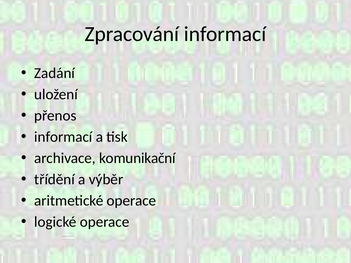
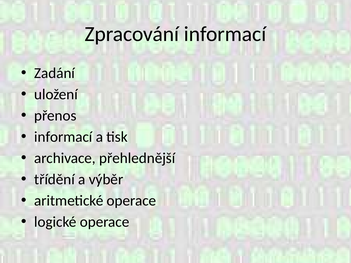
komunikační: komunikační -> přehlednější
